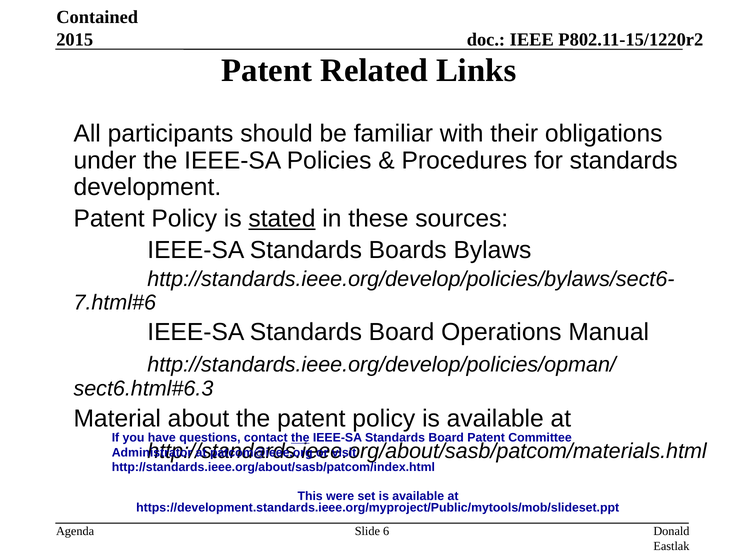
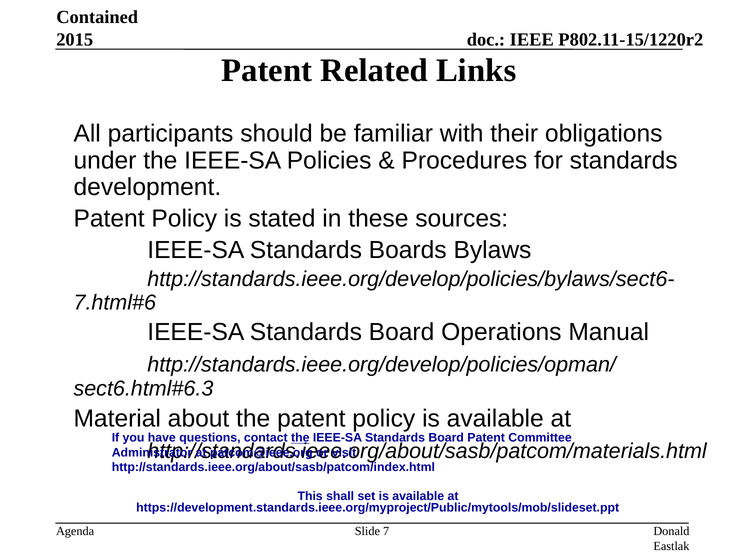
stated underline: present -> none
were: were -> shall
6: 6 -> 7
